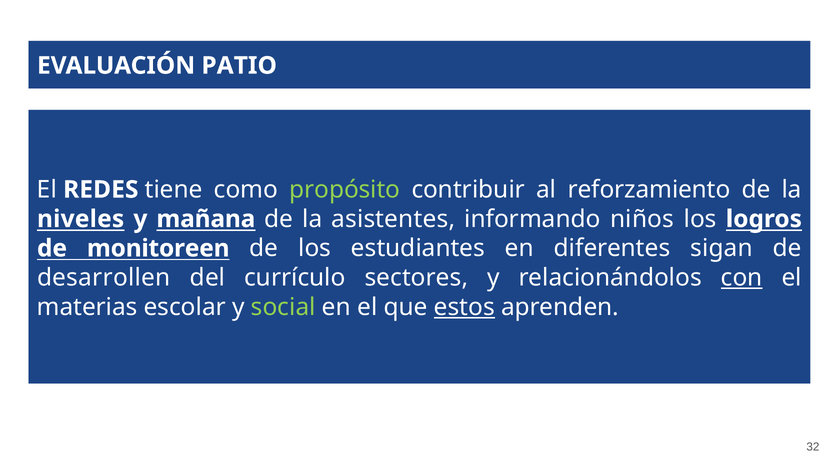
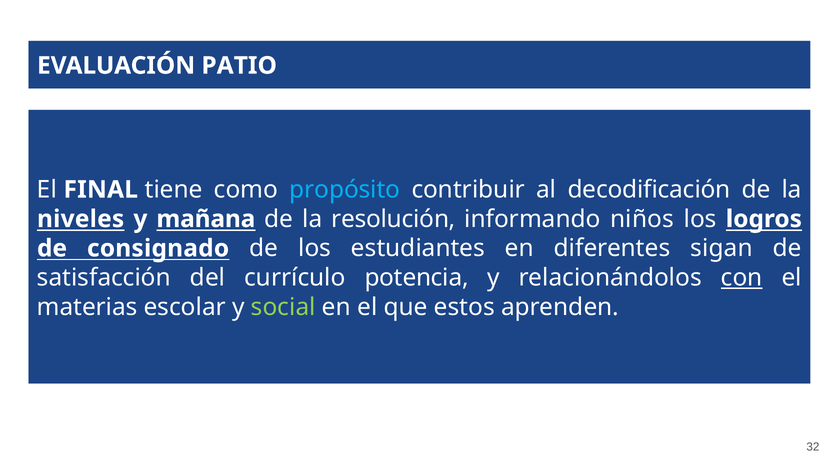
REDES: REDES -> FINAL
propósito colour: light green -> light blue
reforzamiento: reforzamiento -> decodificación
asistentes: asistentes -> resolución
monitoreen: monitoreen -> consignado
desarrollen: desarrollen -> satisfacción
sectores: sectores -> potencia
estos underline: present -> none
